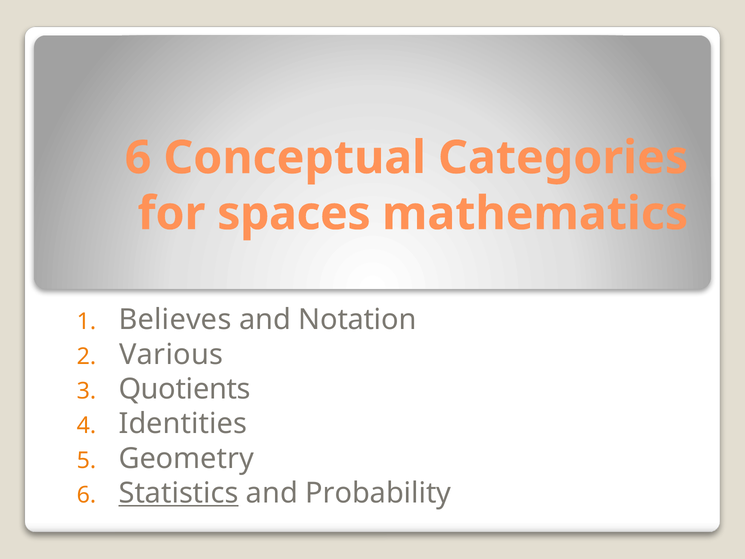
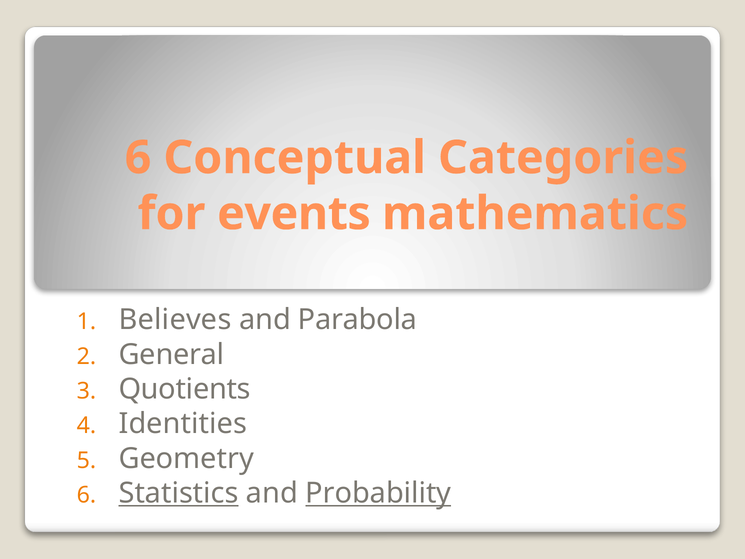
spaces: spaces -> events
Notation: Notation -> Parabola
Various: Various -> General
Probability underline: none -> present
